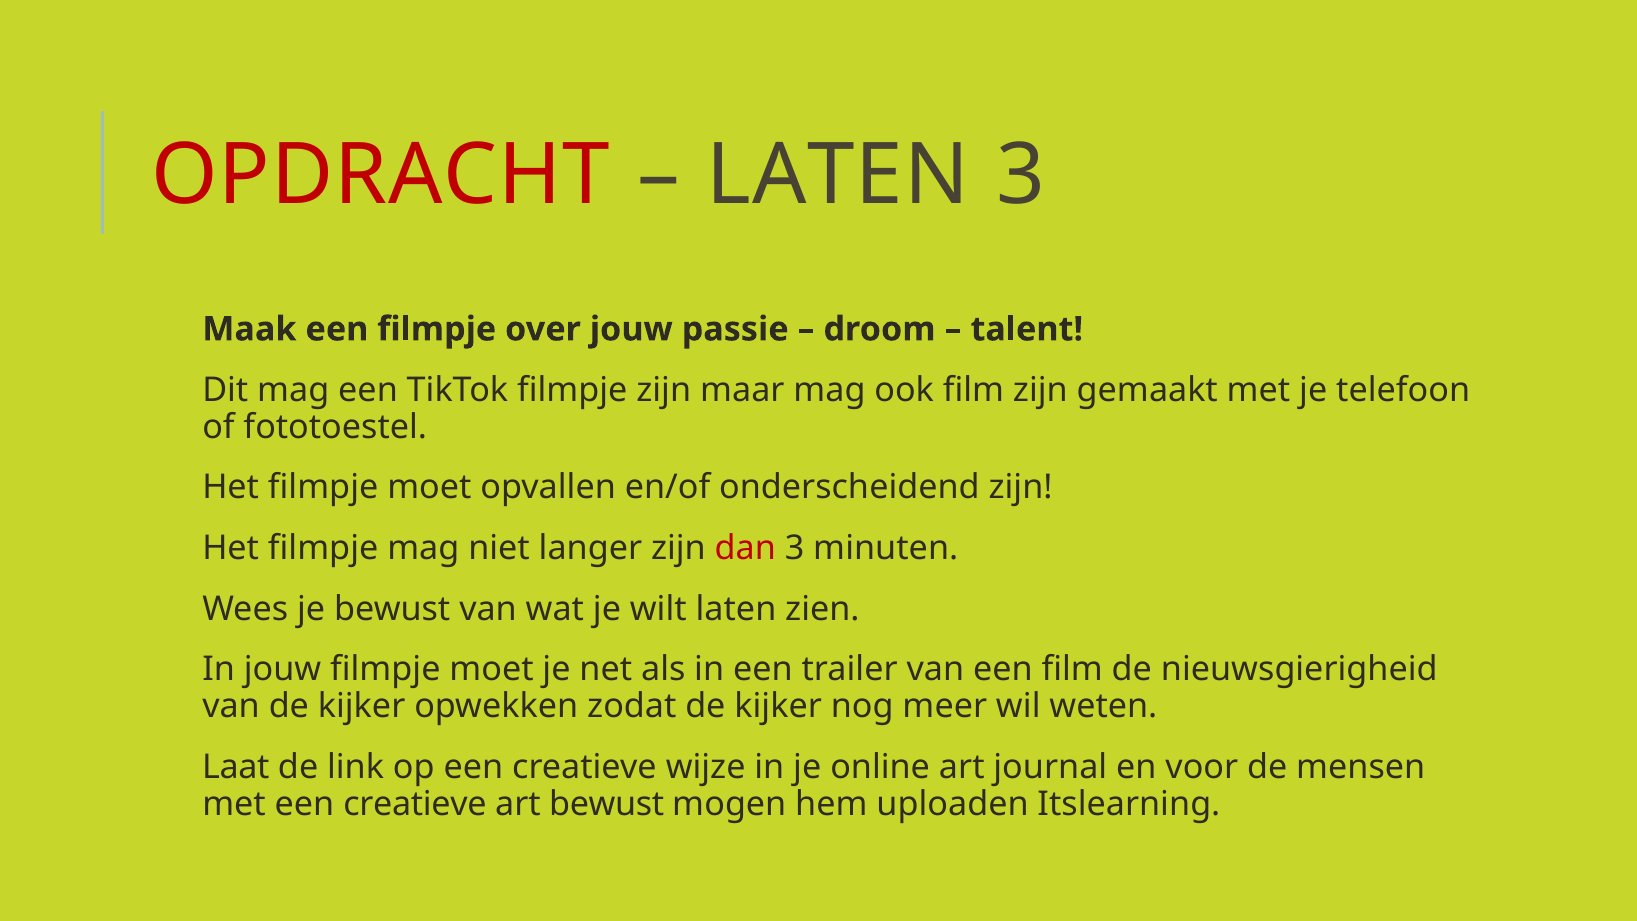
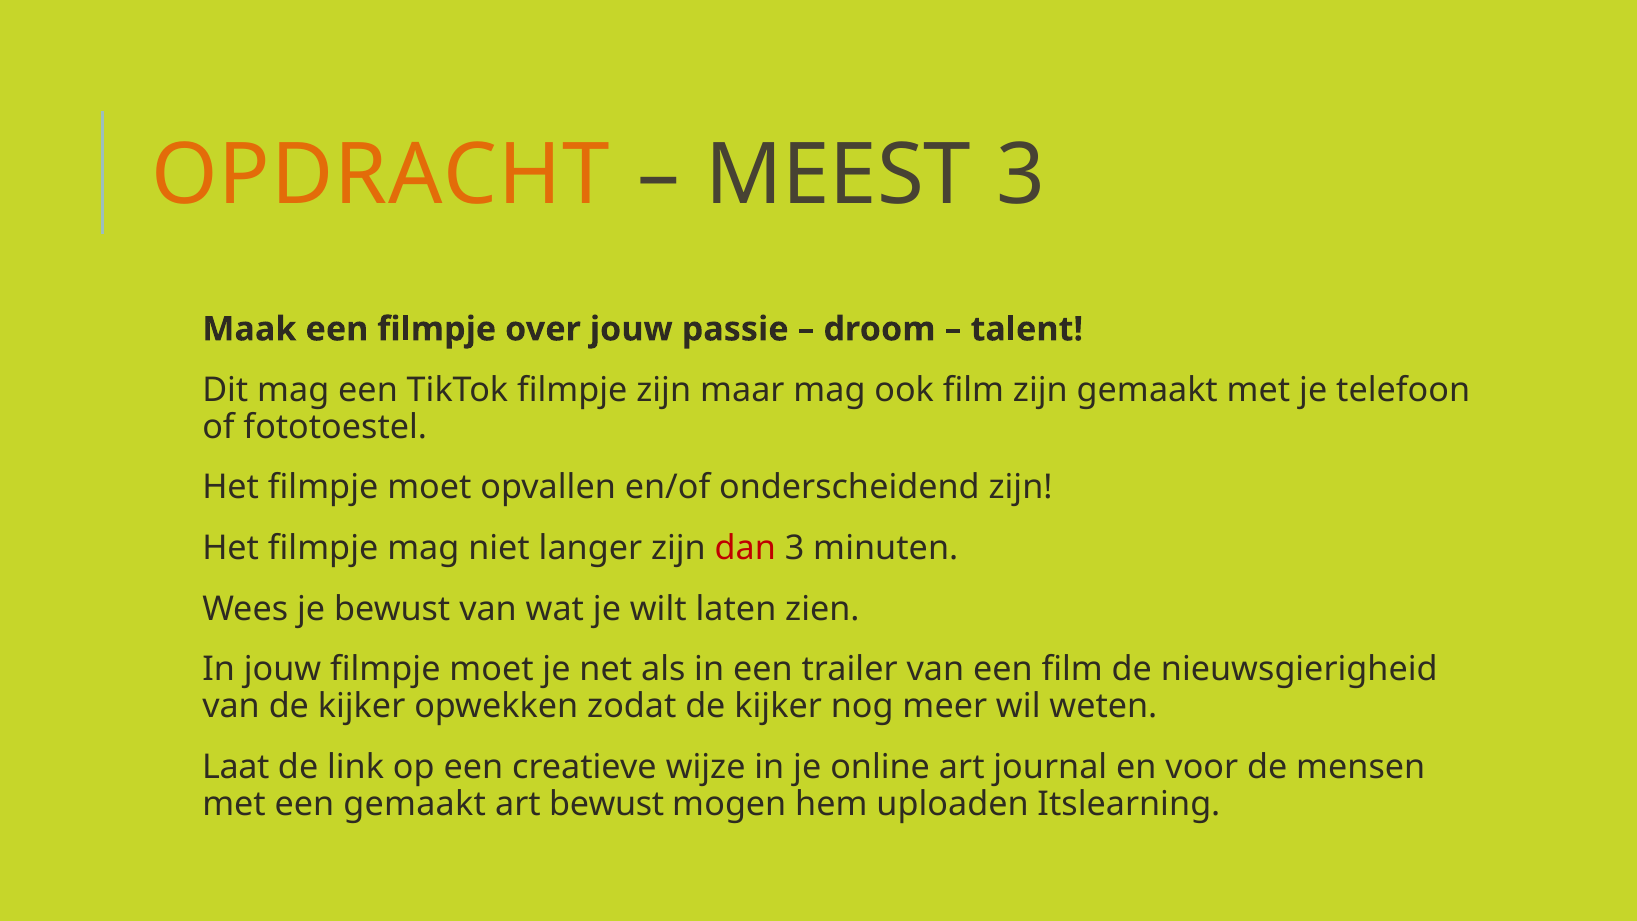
OPDRACHT colour: red -> orange
LATEN at (838, 176): LATEN -> MEEST
met een creatieve: creatieve -> gemaakt
